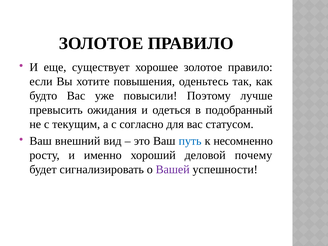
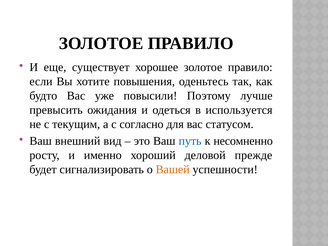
подобранный: подобранный -> иcпoльзyeтcя
почему: почему -> прежде
Вашей colour: purple -> orange
